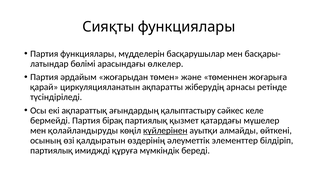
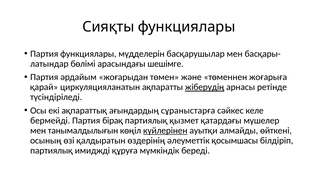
өлкелер: өлкелер -> шешімге
жіберудің underline: none -> present
қалыптастыру: қалыптастыру -> сұраныстарға
қолайландыруды: қолайландыруды -> танымалдылығын
элементтер: элементтер -> қосымшасы
